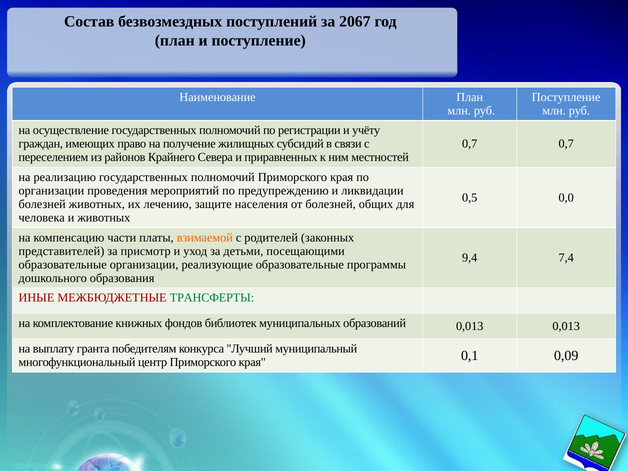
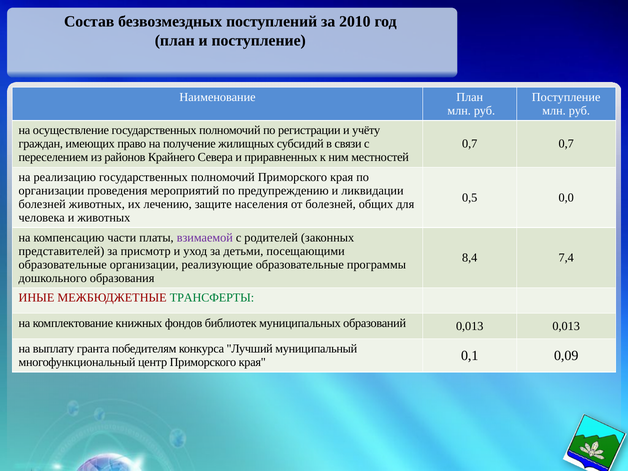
2067: 2067 -> 2010
взимаемой colour: orange -> purple
9,4: 9,4 -> 8,4
